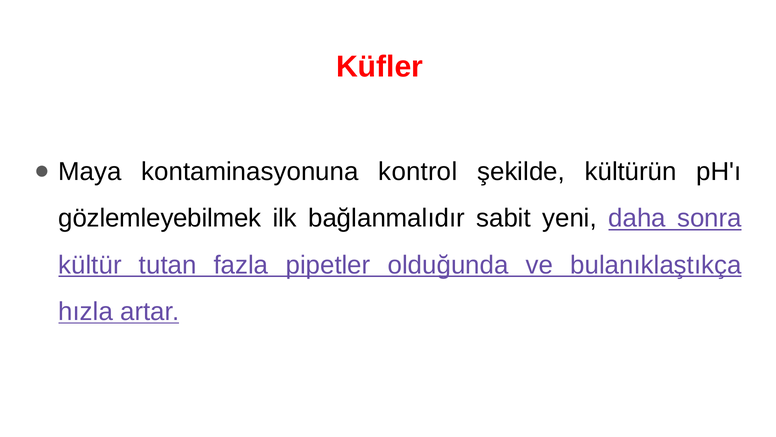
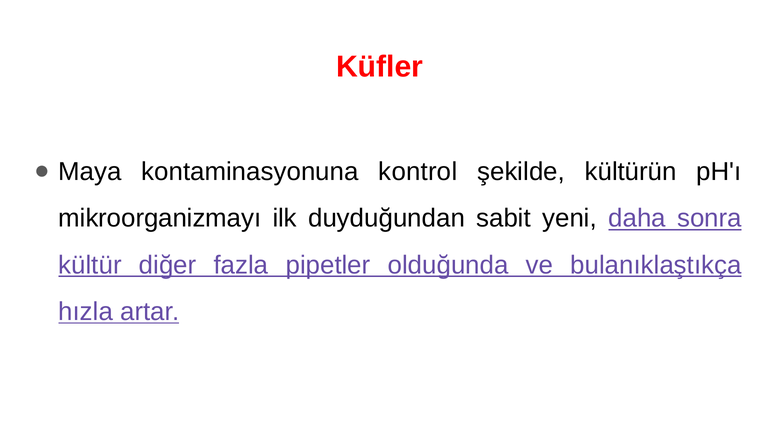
gözlemleyebilmek: gözlemleyebilmek -> mikroorganizmayı
bağlanmalıdır: bağlanmalıdır -> duyduğundan
tutan: tutan -> diğer
